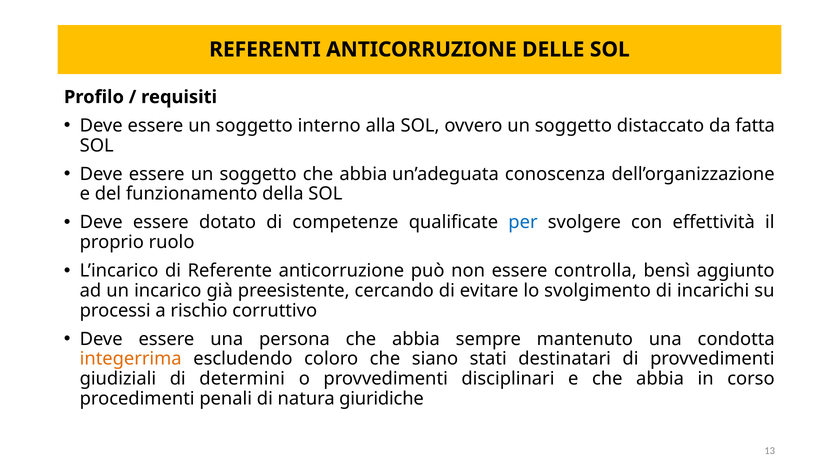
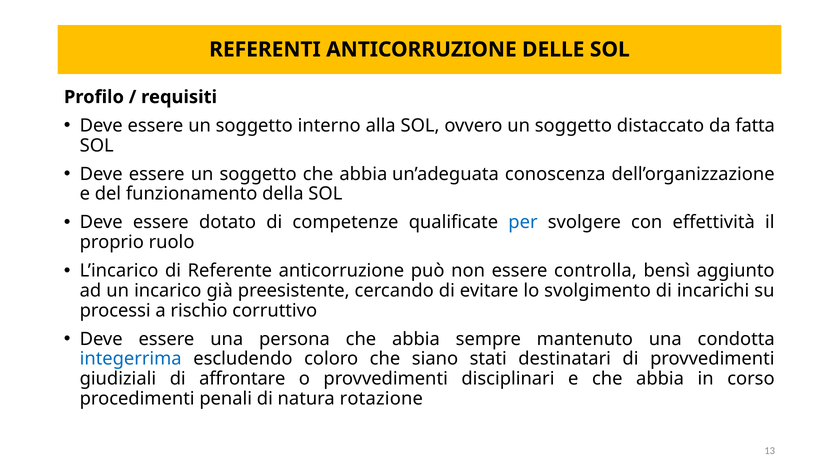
integerrima colour: orange -> blue
determini: determini -> affrontare
giuridiche: giuridiche -> rotazione
